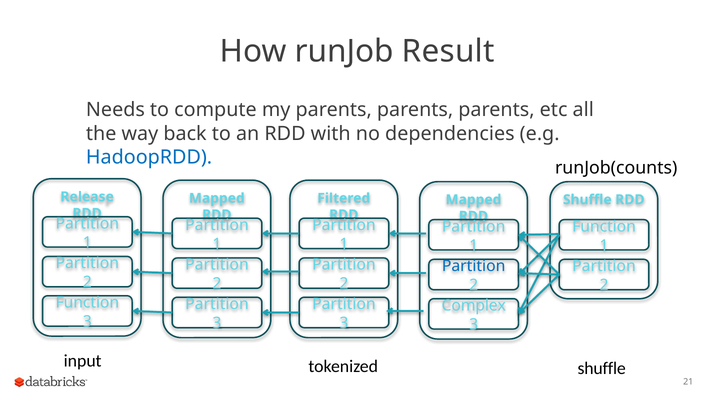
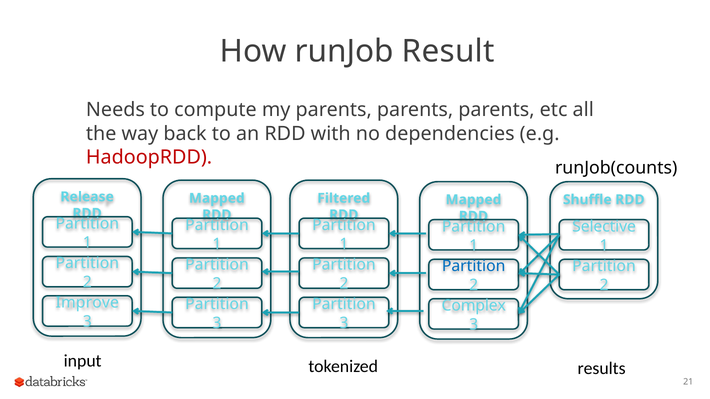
HadoopRDD colour: blue -> red
Function at (604, 227): Function -> Selective
Function at (87, 303): Function -> Improve
tokenized shuffle: shuffle -> results
